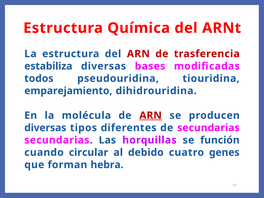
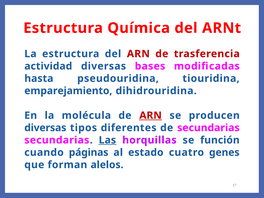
estabiliza: estabiliza -> actividad
todos: todos -> hasta
Las underline: none -> present
circular: circular -> páginas
debido: debido -> estado
hebra: hebra -> alelos
